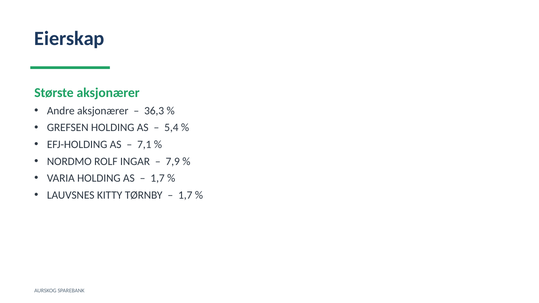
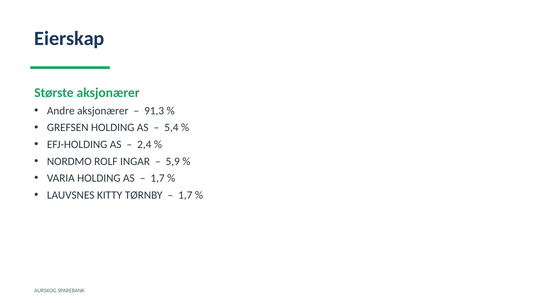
36,3: 36,3 -> 91,3
7,1: 7,1 -> 2,4
7,9: 7,9 -> 5,9
